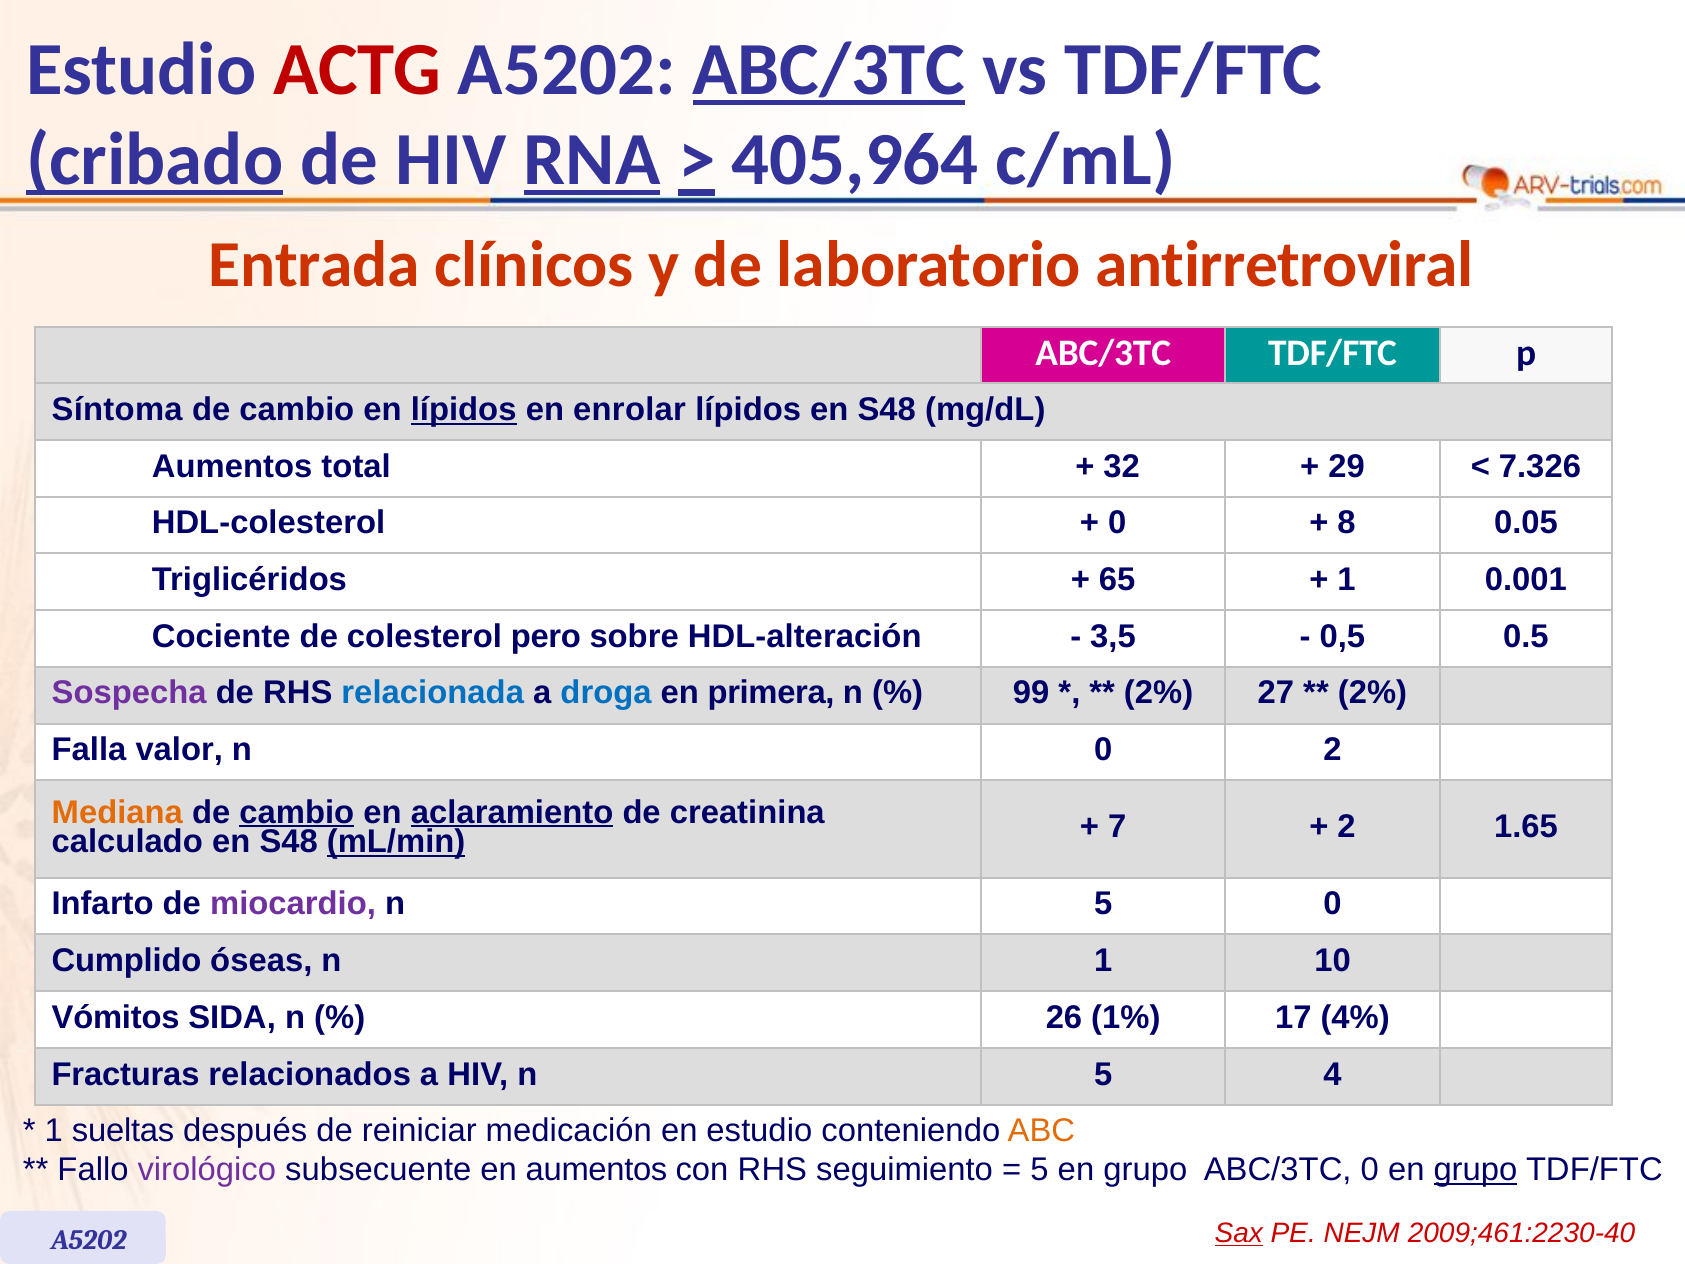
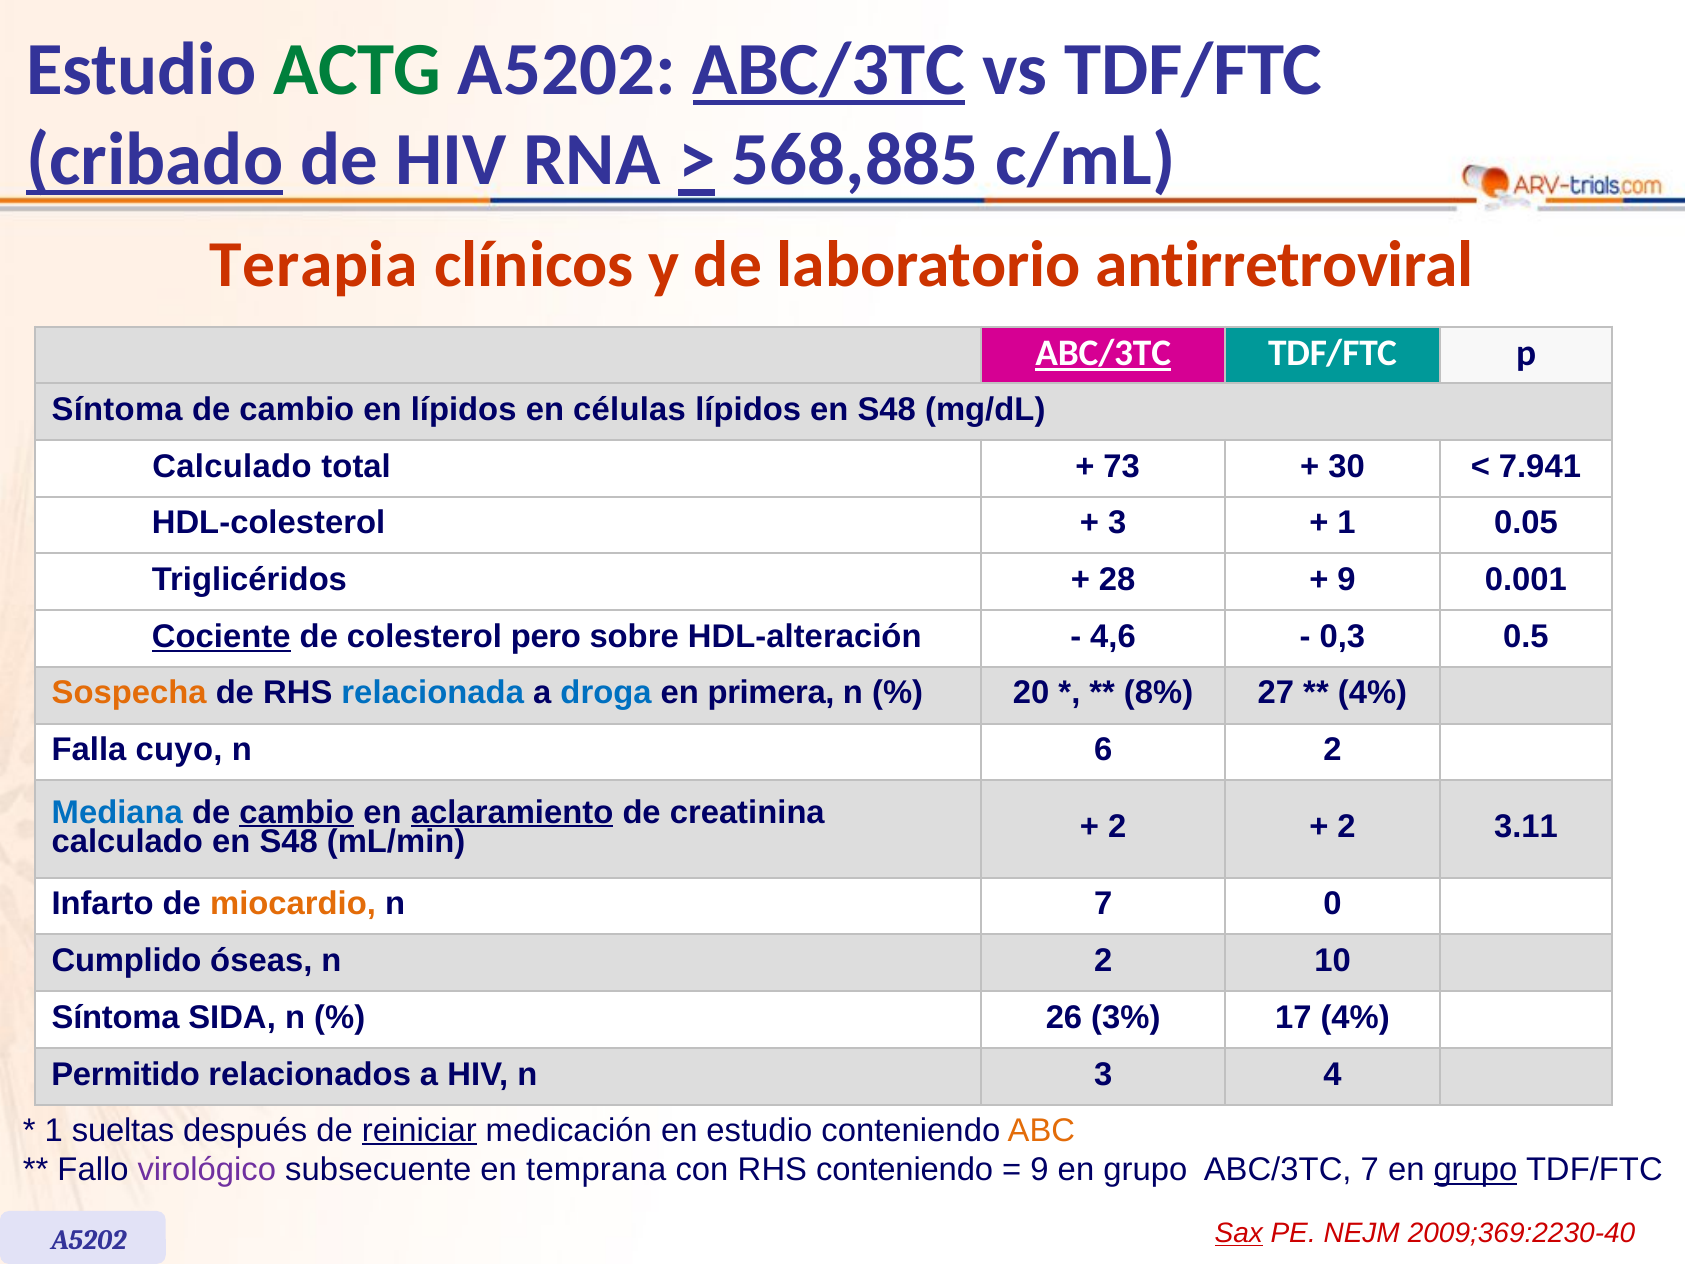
ACTG colour: red -> green
RNA underline: present -> none
405,964: 405,964 -> 568,885
Entrada: Entrada -> Terapia
ABC/3TC at (1103, 353) underline: none -> present
lípidos at (464, 410) underline: present -> none
enrolar: enrolar -> células
Aumentos at (232, 466): Aumentos -> Calculado
32: 32 -> 73
29: 29 -> 30
7.326: 7.326 -> 7.941
0 at (1117, 523): 0 -> 3
8 at (1346, 523): 8 -> 1
65: 65 -> 28
1 at (1346, 580): 1 -> 9
Cociente underline: none -> present
3,5: 3,5 -> 4,6
0,5: 0,5 -> 0,3
Sospecha colour: purple -> orange
99: 99 -> 20
2% at (1159, 693): 2% -> 8%
2% at (1373, 693): 2% -> 4%
valor: valor -> cuyo
n 0: 0 -> 6
Mediana colour: orange -> blue
mL/min underline: present -> none
7 at (1117, 827): 7 -> 2
1.65: 1.65 -> 3.11
miocardio colour: purple -> orange
5 at (1103, 904): 5 -> 7
n 1: 1 -> 2
Vómitos at (116, 1017): Vómitos -> Síntoma
1%: 1% -> 3%
Fracturas: Fracturas -> Permitido
HIV n 5: 5 -> 3
reiniciar underline: none -> present
en aumentos: aumentos -> temprana
RHS seguimiento: seguimiento -> conteniendo
5 at (1040, 1169): 5 -> 9
ABC/3TC 0: 0 -> 7
2009;461:2230-40: 2009;461:2230-40 -> 2009;369:2230-40
